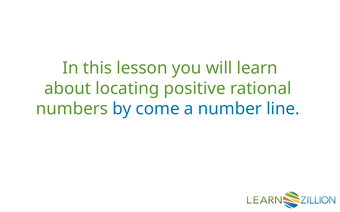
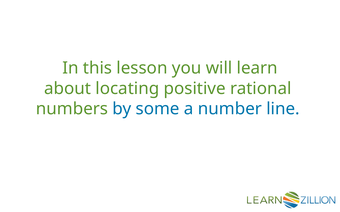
come: come -> some
